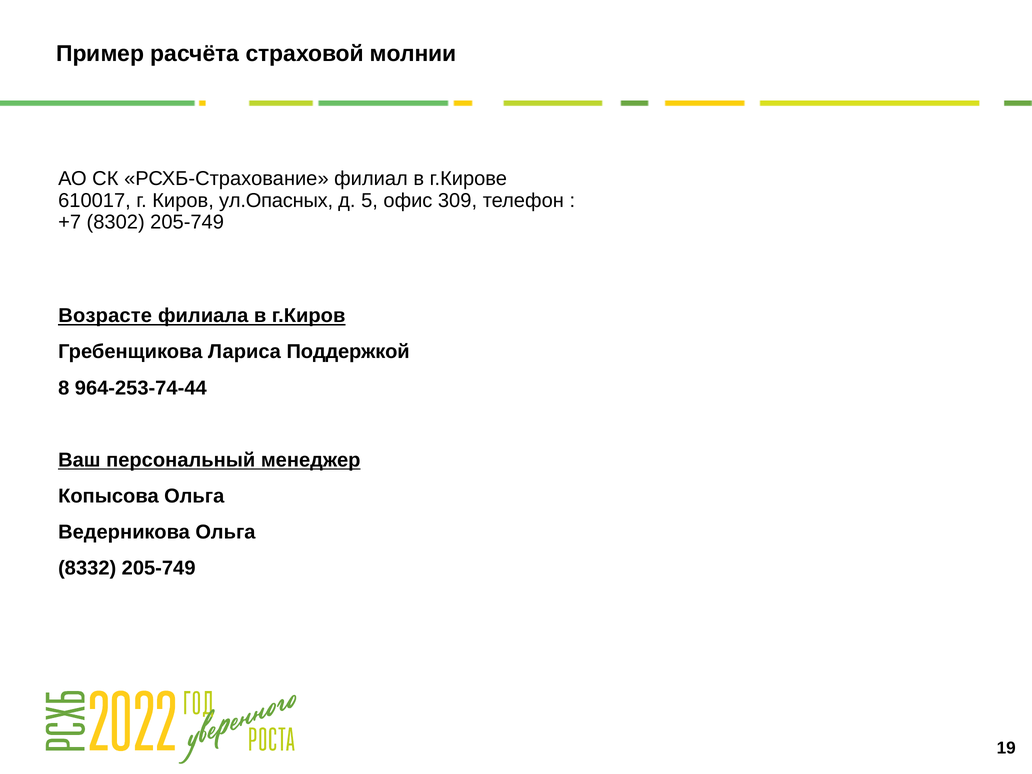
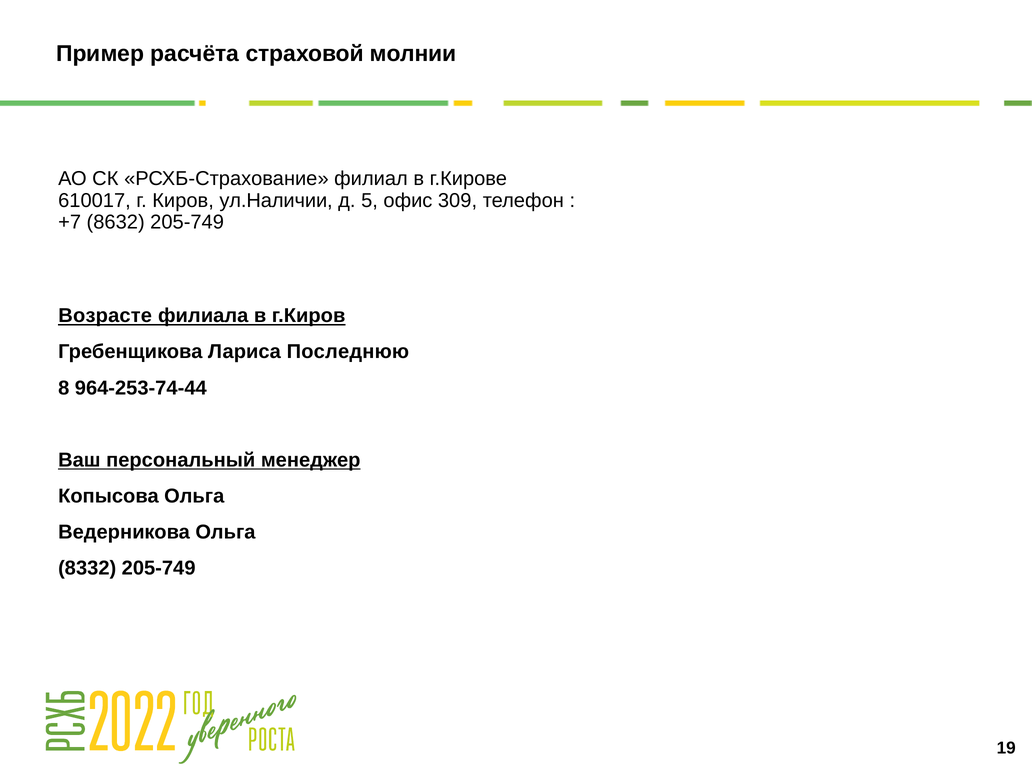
ул.Опасных: ул.Опасных -> ул.Наличии
8302: 8302 -> 8632
Поддержкой: Поддержкой -> Последнюю
